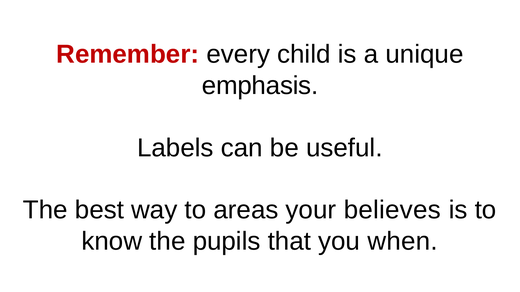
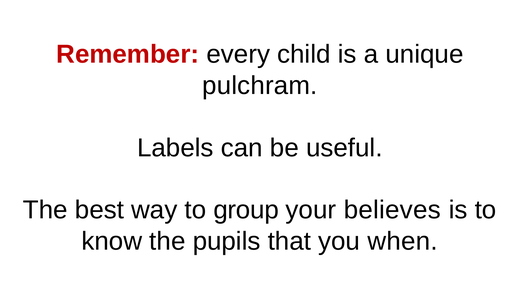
emphasis: emphasis -> pulchram
areas: areas -> group
